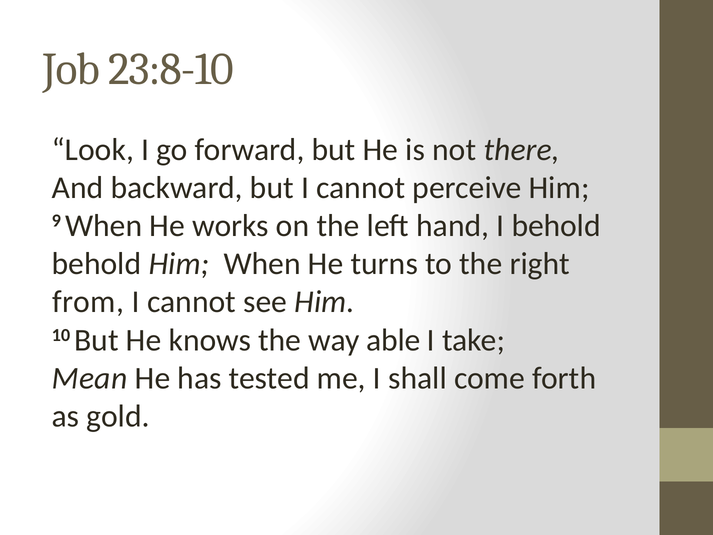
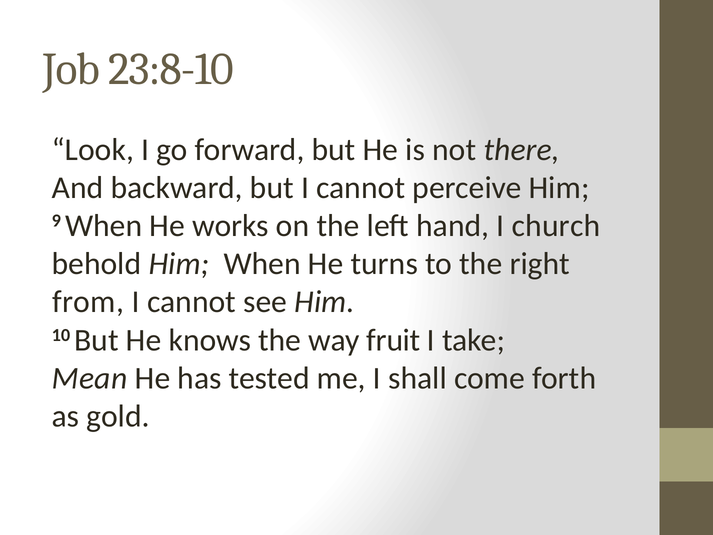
I behold: behold -> church
able: able -> fruit
